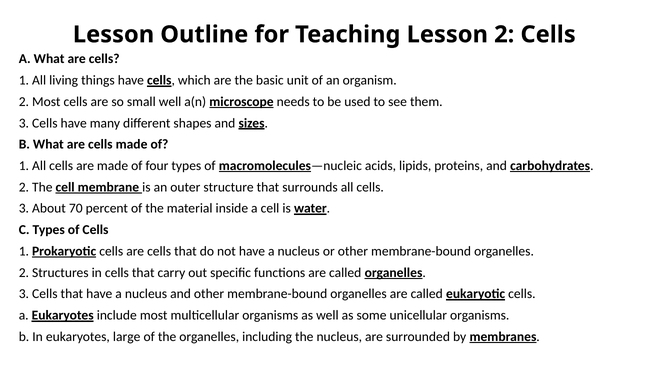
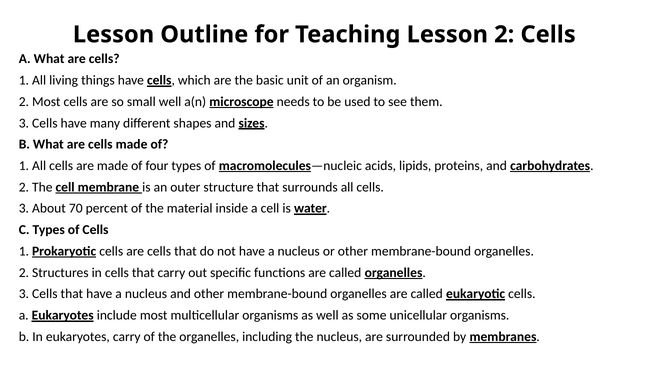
eukaryotes large: large -> carry
